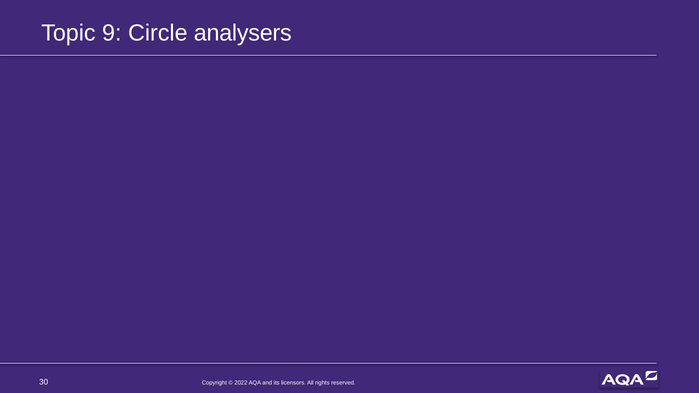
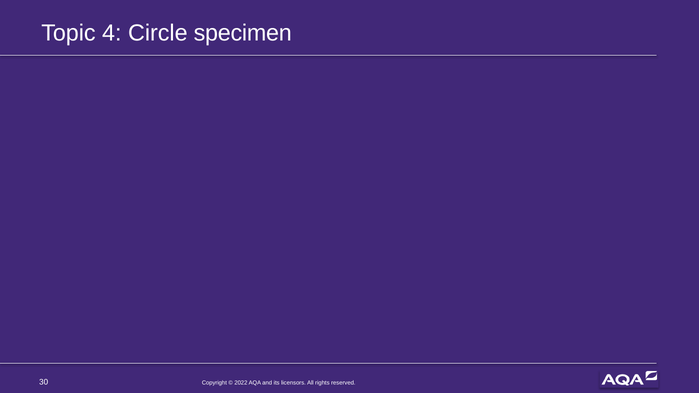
9: 9 -> 4
analysers: analysers -> specimen
